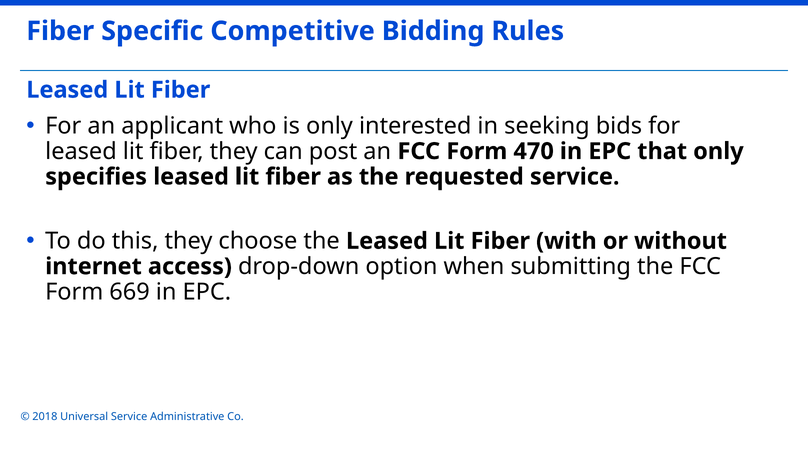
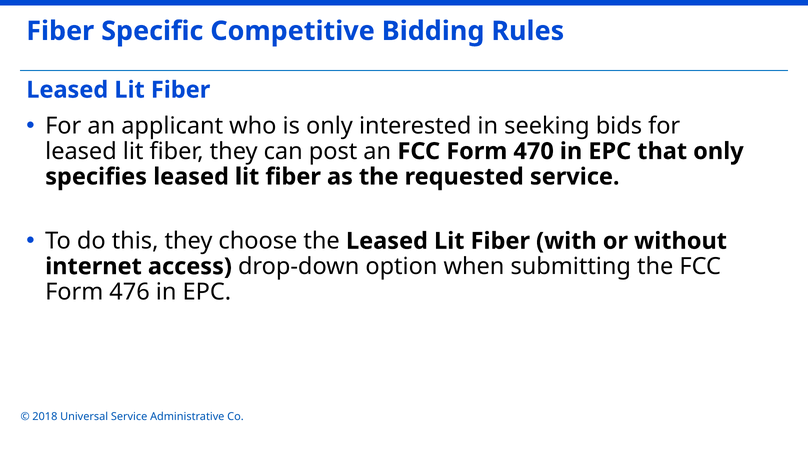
669: 669 -> 476
